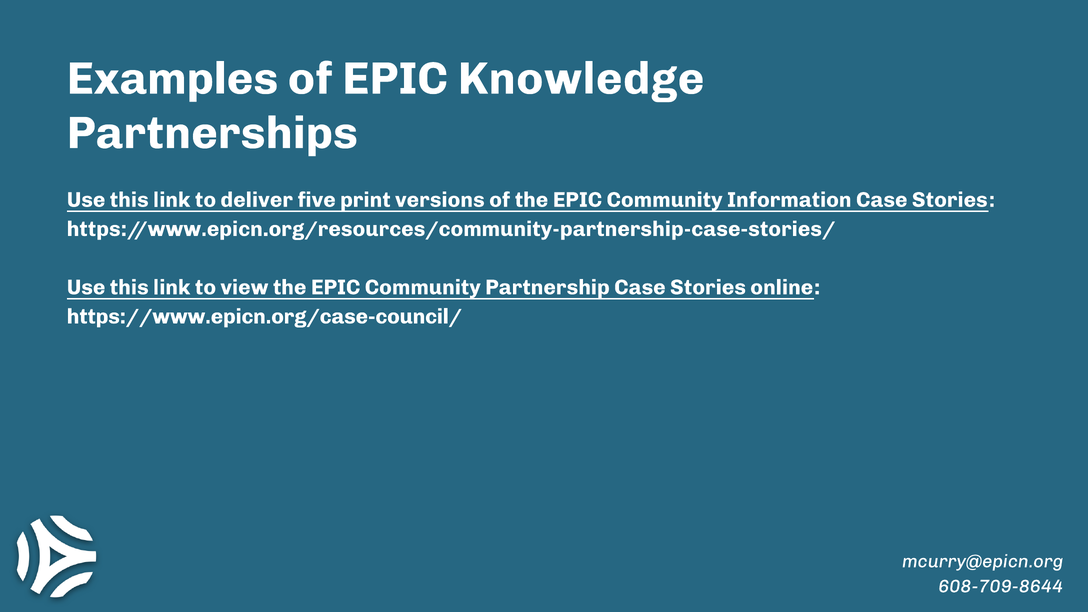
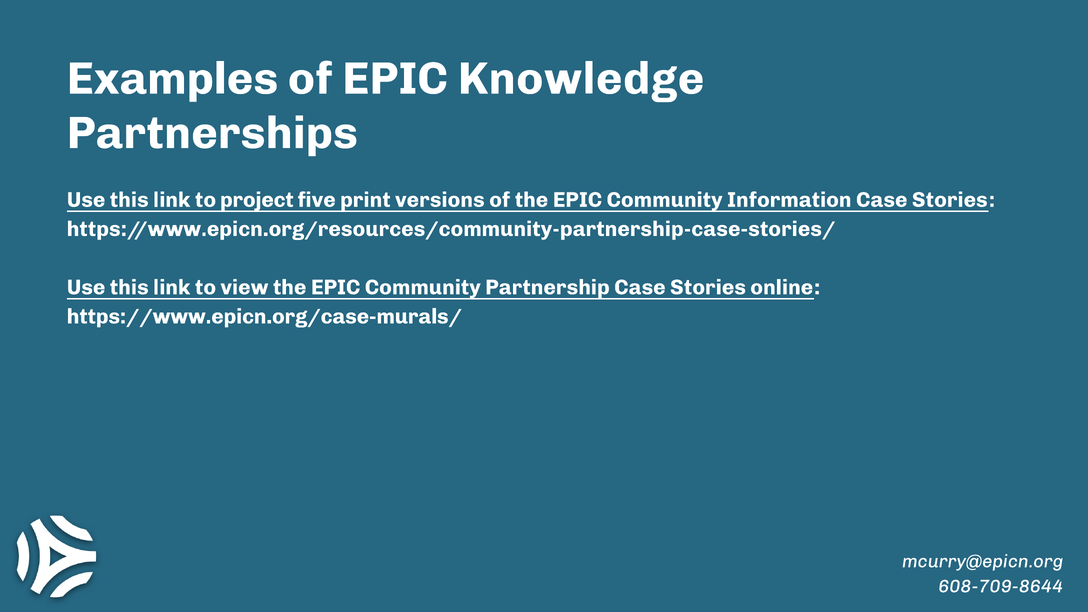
deliver: deliver -> project
https://www.epicn.org/case-council/: https://www.epicn.org/case-council/ -> https://www.epicn.org/case-murals/
